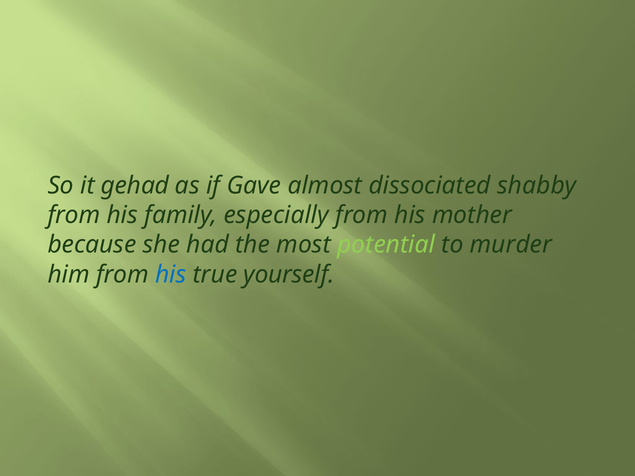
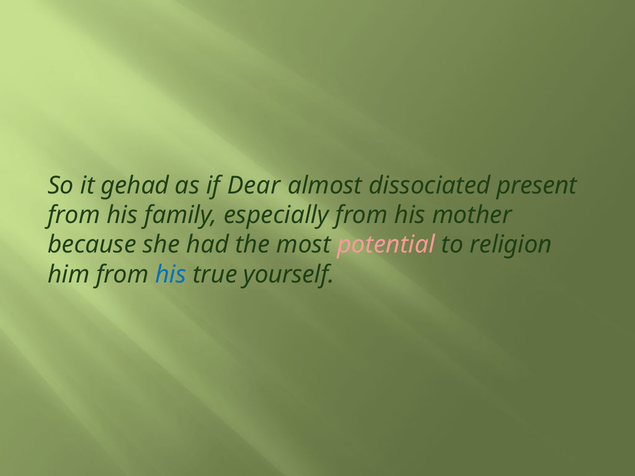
Gave: Gave -> Dear
shabby: shabby -> present
potential colour: light green -> pink
murder: murder -> religion
